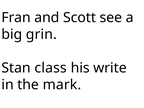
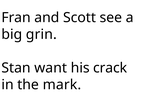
class: class -> want
write: write -> crack
